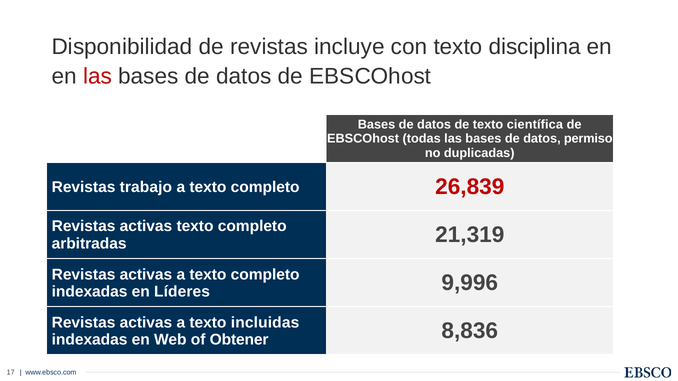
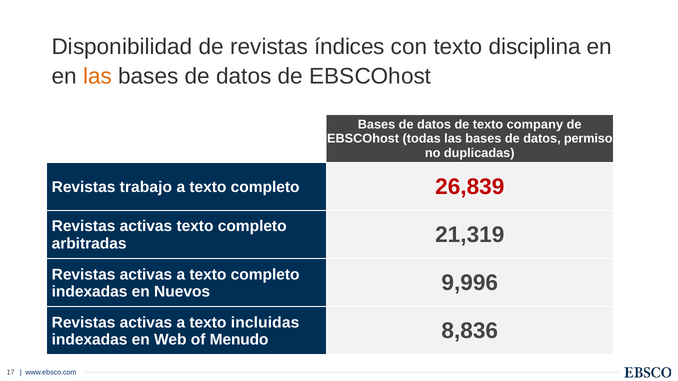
incluye: incluye -> índices
las at (98, 77) colour: red -> orange
científica: científica -> company
Líderes: Líderes -> Nuevos
Obtener: Obtener -> Menudo
